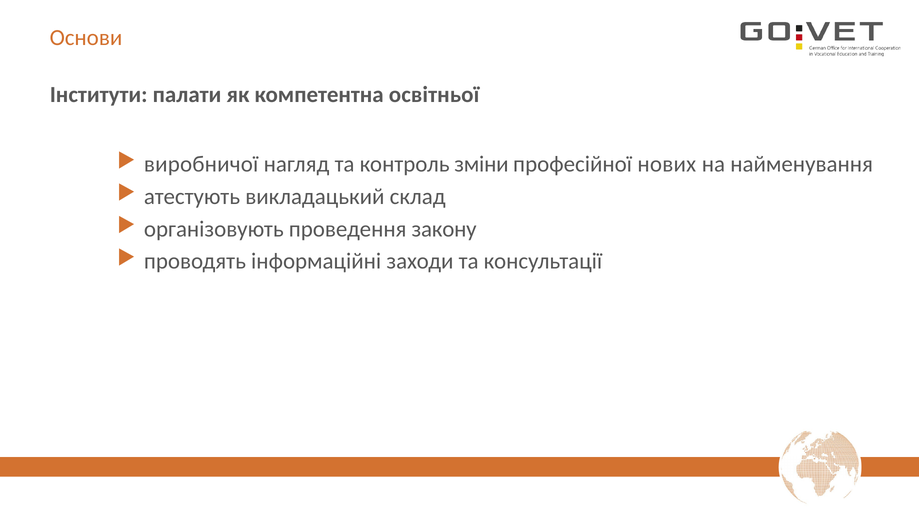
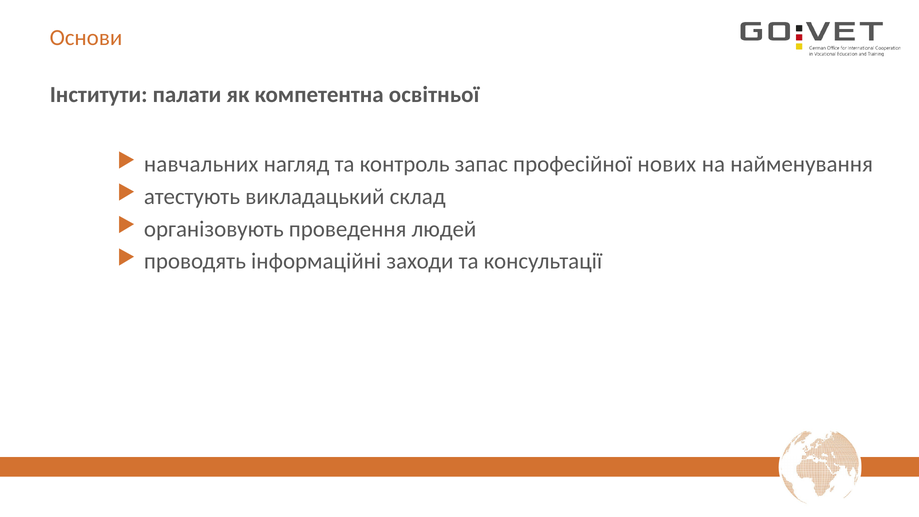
виробничої: виробничої -> навчальних
зміни: зміни -> запас
закону: закону -> людей
